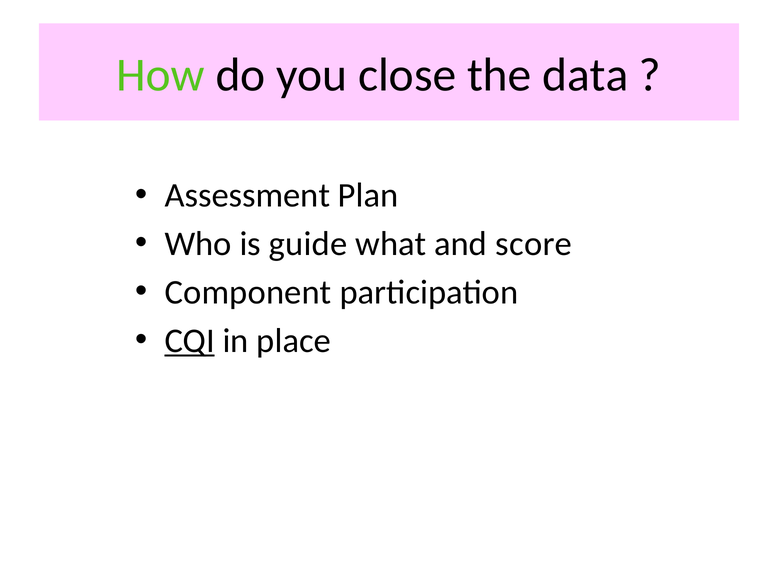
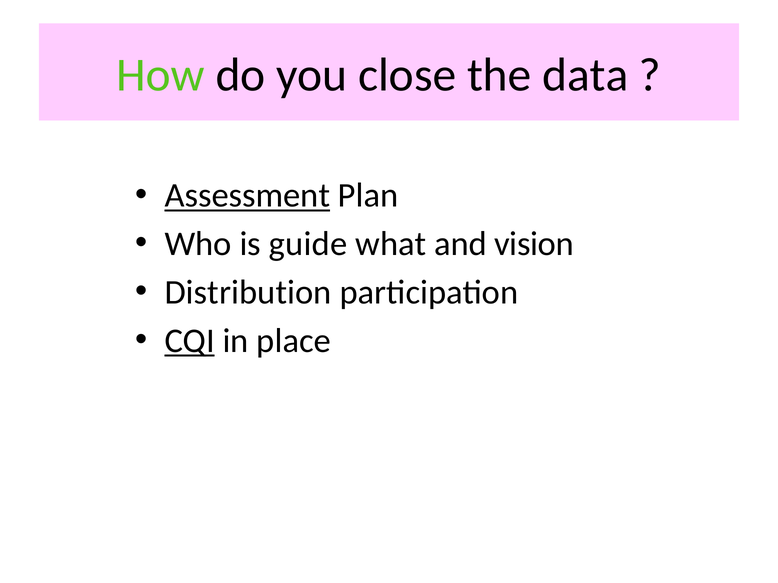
Assessment underline: none -> present
score: score -> vision
Component: Component -> Distribution
